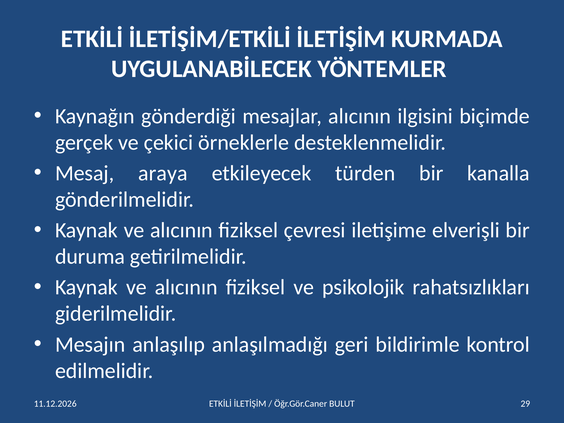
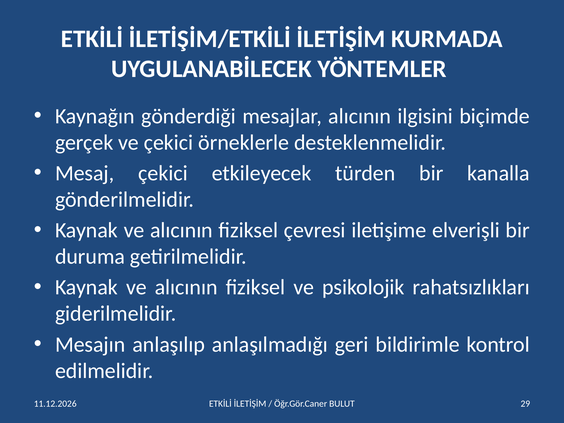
Mesaj araya: araya -> çekici
